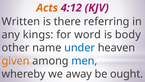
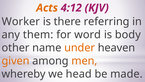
Written: Written -> Worker
kings: kings -> them
under colour: blue -> orange
men colour: blue -> orange
away: away -> head
ought: ought -> made
